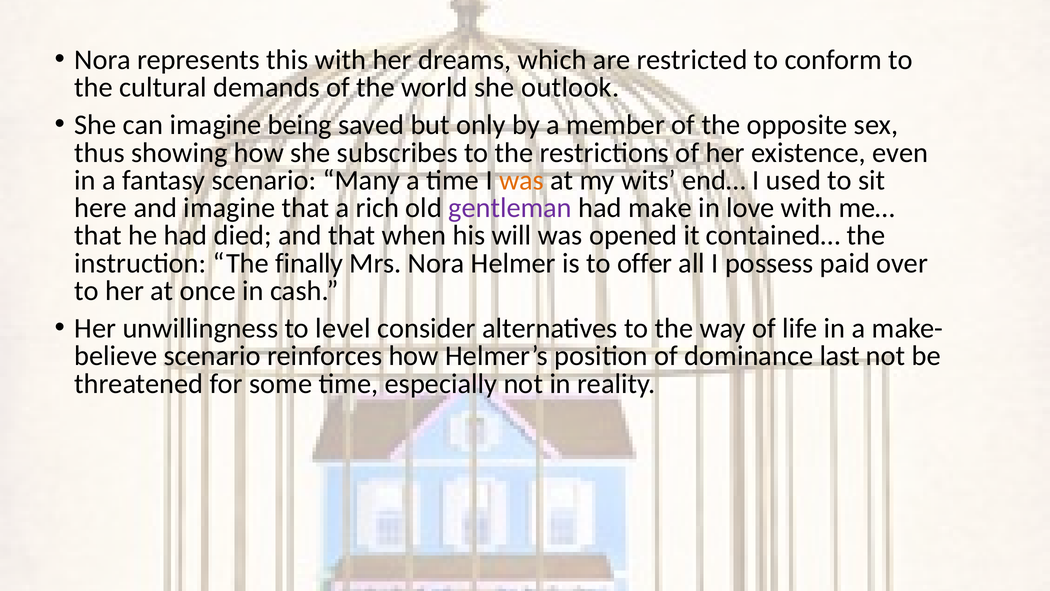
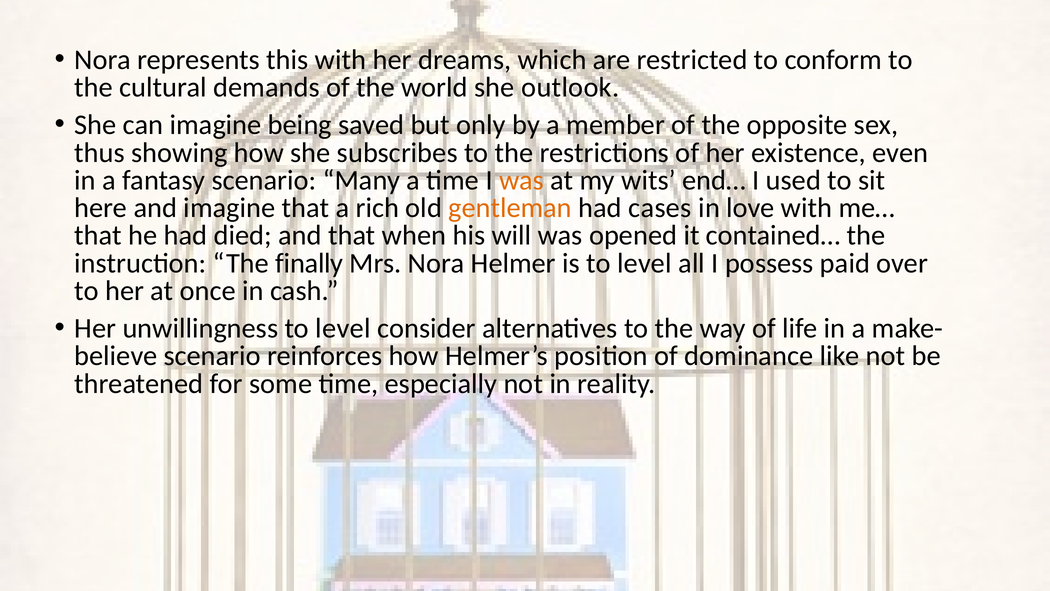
gentleman colour: purple -> orange
make: make -> cases
is to offer: offer -> level
last: last -> like
